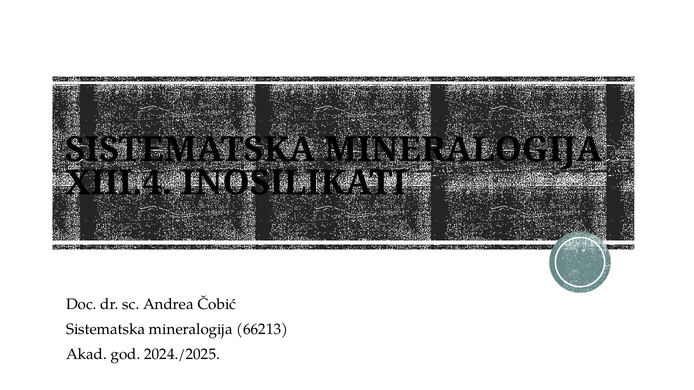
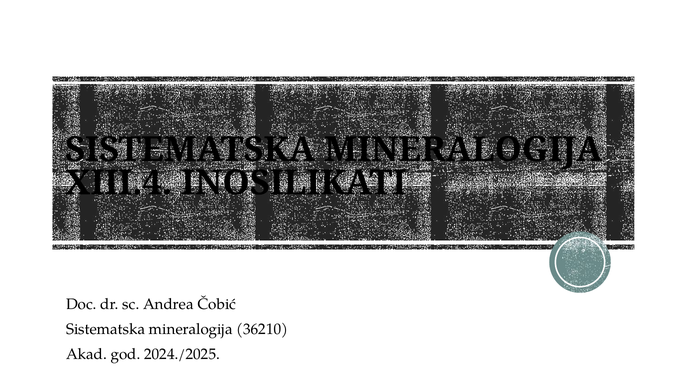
66213: 66213 -> 36210
